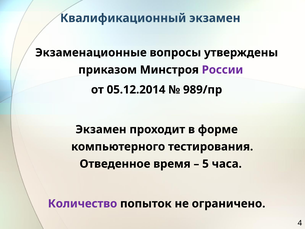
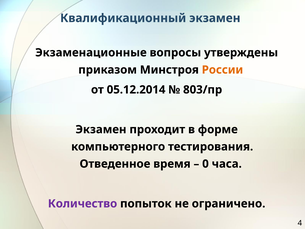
России colour: purple -> orange
989/пр: 989/пр -> 803/пр
5: 5 -> 0
